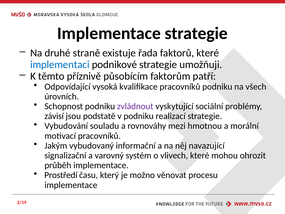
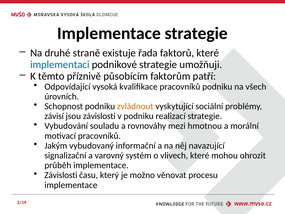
zvládnout colour: purple -> orange
jsou podstatě: podstatě -> závislosti
Prostředí at (61, 175): Prostředí -> Závislosti
